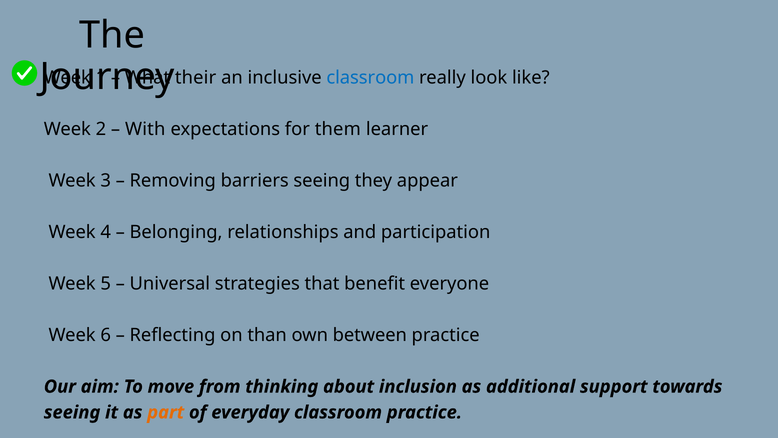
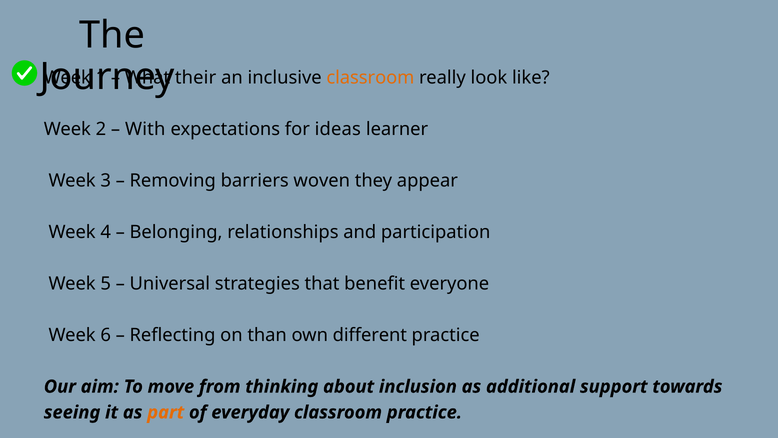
classroom at (370, 78) colour: blue -> orange
them: them -> ideas
barriers seeing: seeing -> woven
between: between -> different
